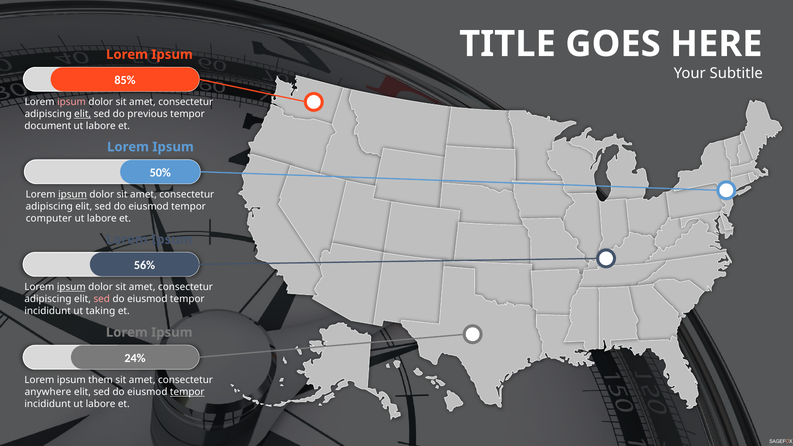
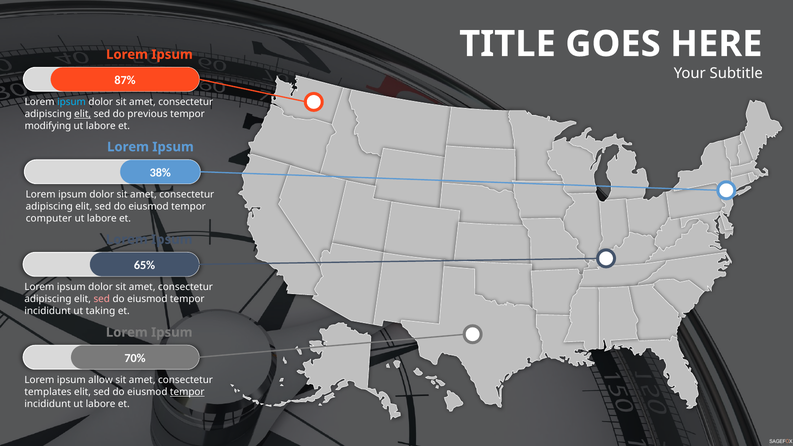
85%: 85% -> 87%
ipsum at (72, 102) colour: pink -> light blue
document: document -> modifying
50%: 50% -> 38%
ipsum at (73, 195) underline: present -> none
56%: 56% -> 65%
ipsum at (71, 287) underline: present -> none
24%: 24% -> 70%
them: them -> allow
anywhere: anywhere -> templates
